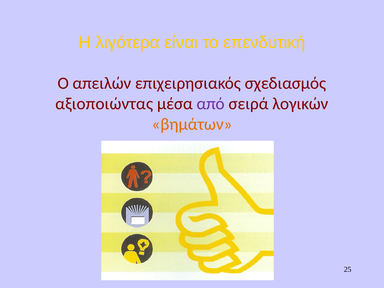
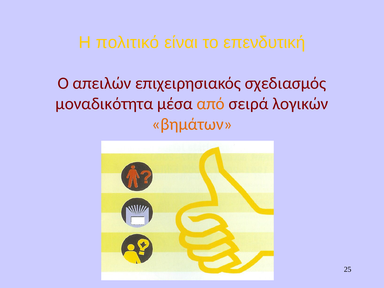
λιγότερα: λιγότερα -> πολιτικό
αξιοποιώντας: αξιοποιώντας -> μοναδικότητα
από colour: purple -> orange
